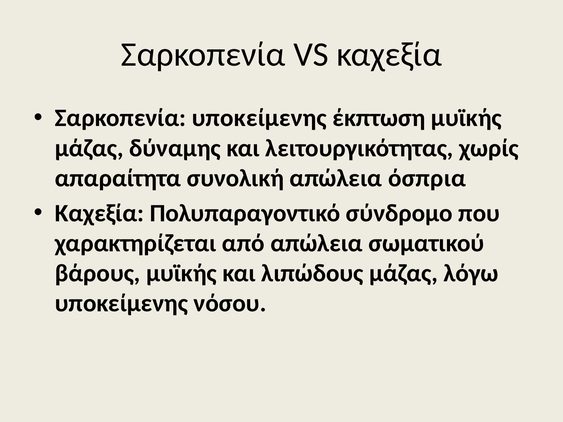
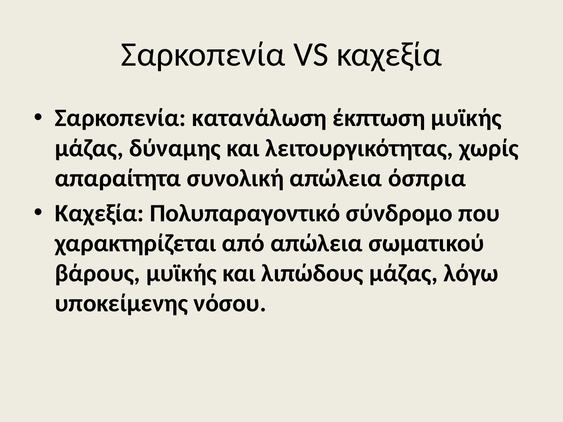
Σαρκοπενία υποκείμενης: υποκείμενης -> κατανάλωση
